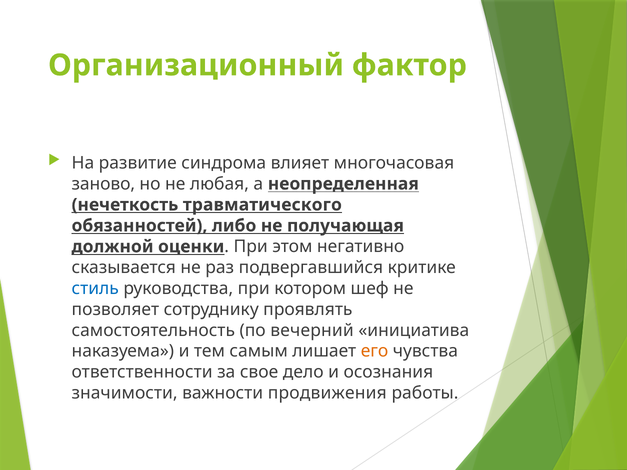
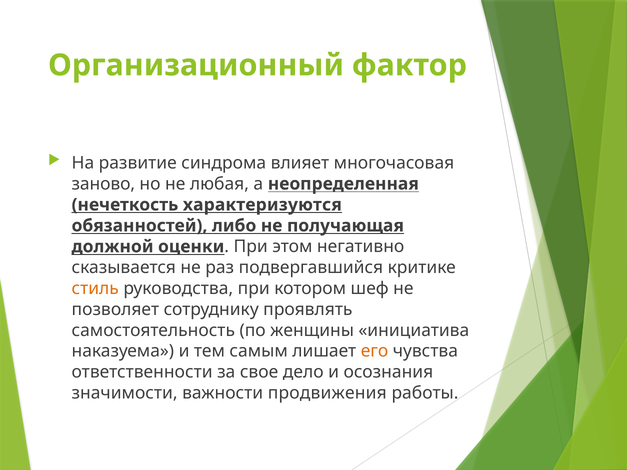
травматического: травматического -> характеризуются
стиль colour: blue -> orange
вечерний: вечерний -> женщины
